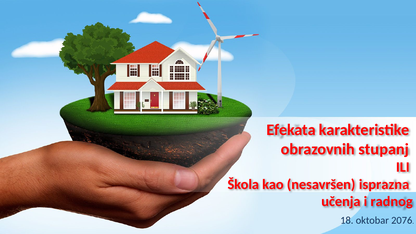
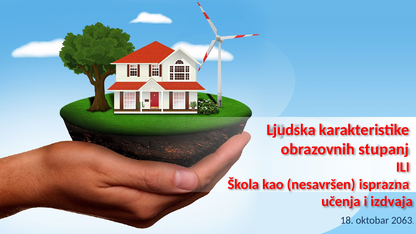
Efekata: Efekata -> Ljudska
radnog: radnog -> izdvaja
2076: 2076 -> 2063
